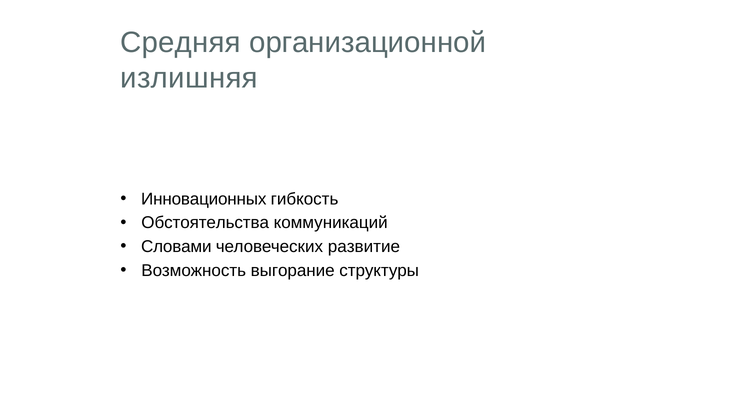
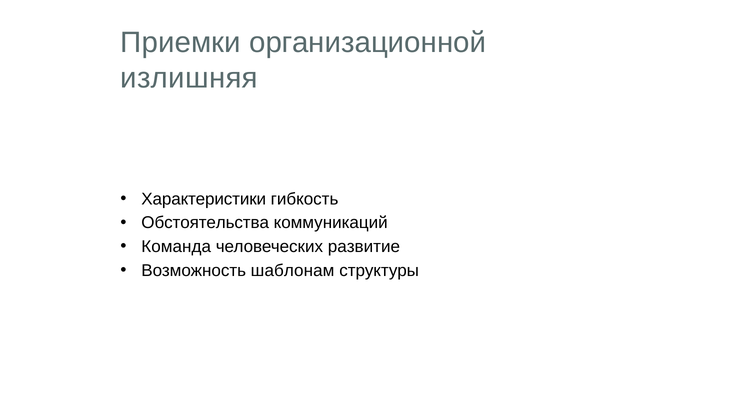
Средняя: Средняя -> Приемки
Инновационных: Инновационных -> Характеристики
Словами: Словами -> Команда
выгорание: выгорание -> шаблонам
